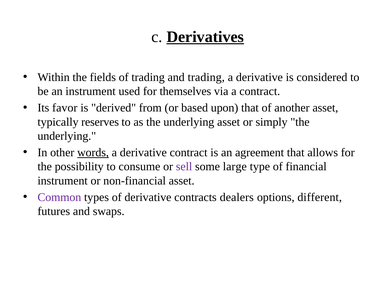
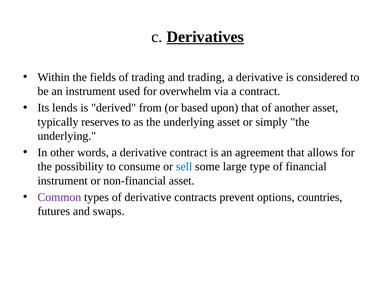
themselves: themselves -> overwhelm
favor: favor -> lends
words underline: present -> none
sell colour: purple -> blue
dealers: dealers -> prevent
different: different -> countries
